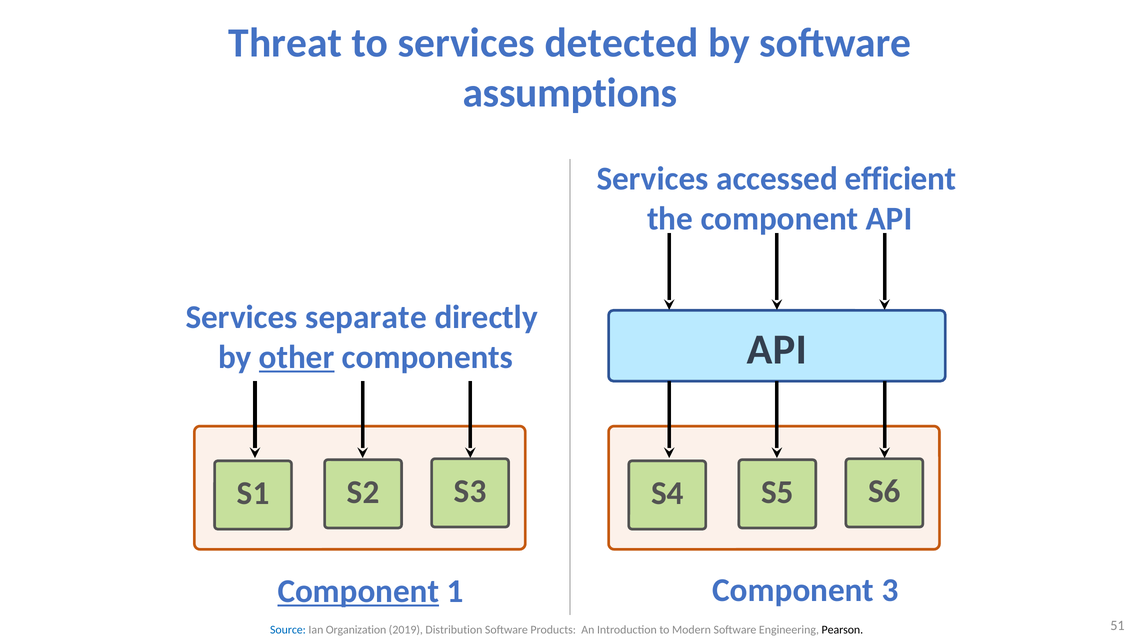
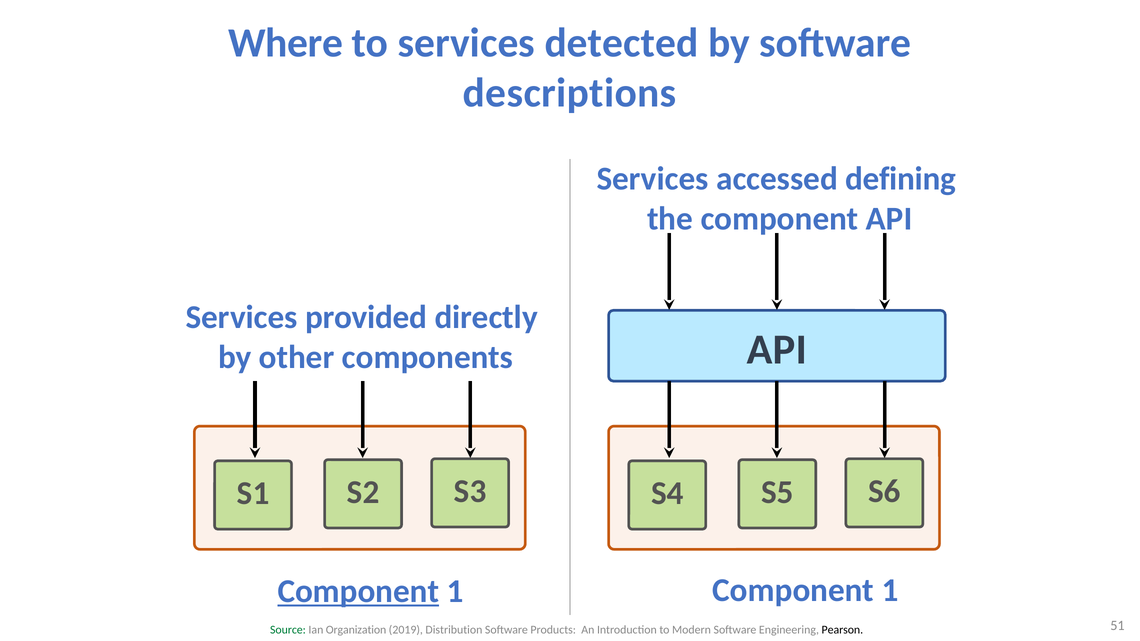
Threat: Threat -> Where
assumptions: assumptions -> descriptions
efficient: efficient -> defining
separate: separate -> provided
other underline: present -> none
1 Component 3: 3 -> 1
Source colour: blue -> green
